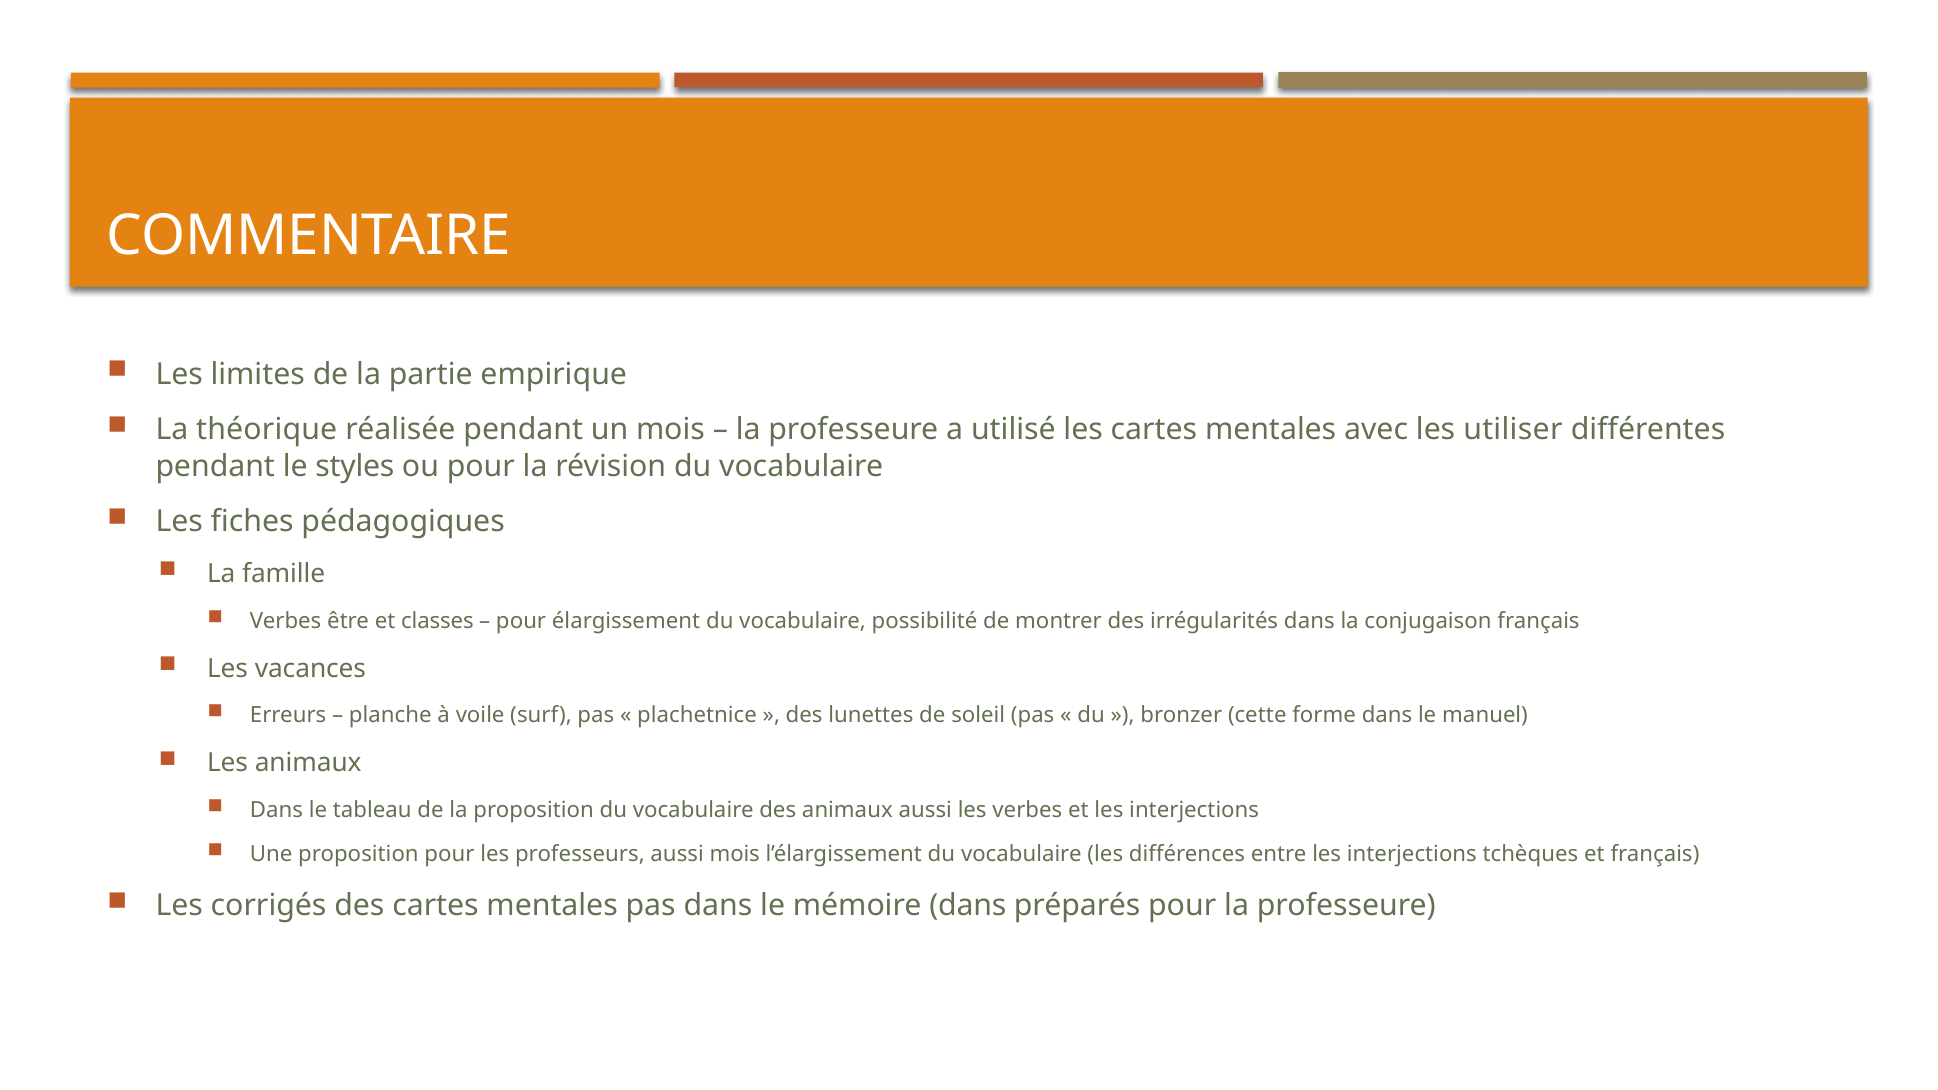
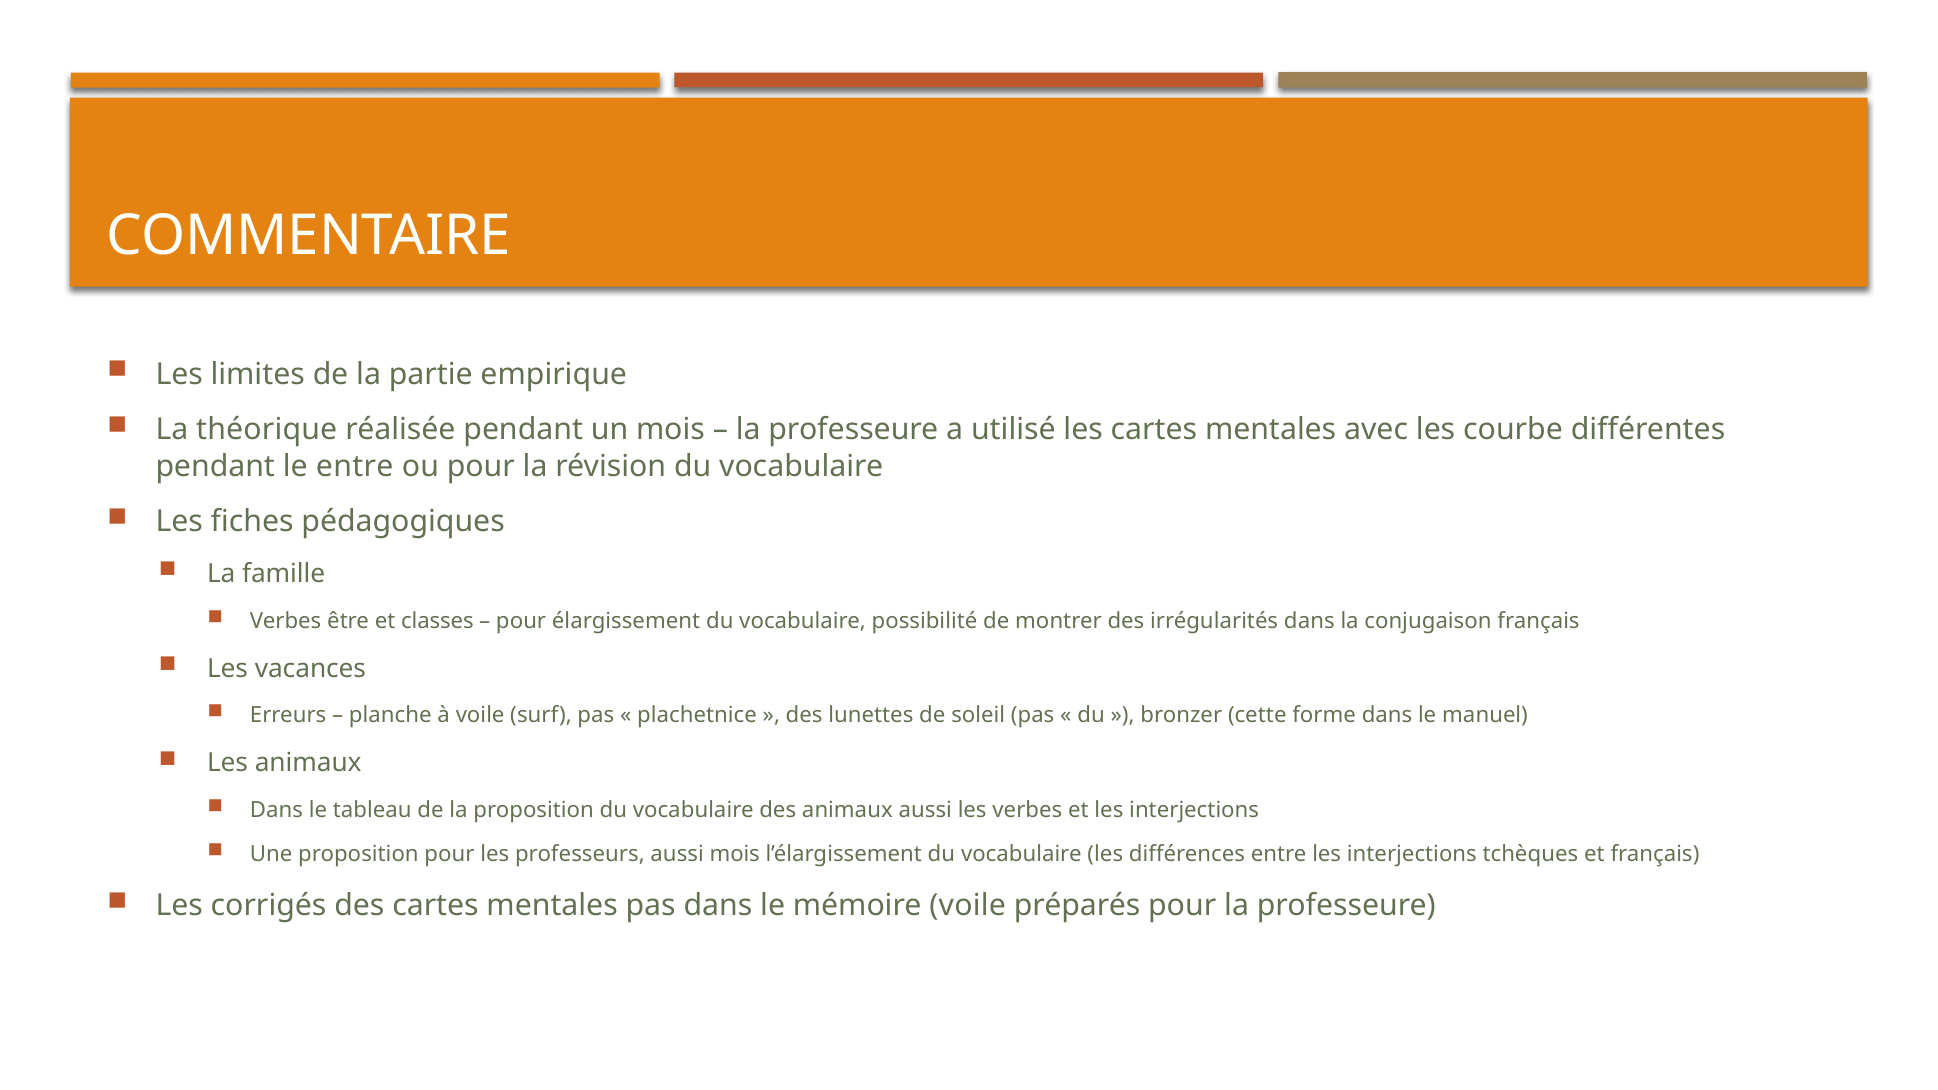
utiliser: utiliser -> courbe
le styles: styles -> entre
mémoire dans: dans -> voile
